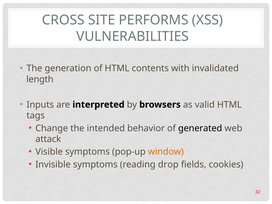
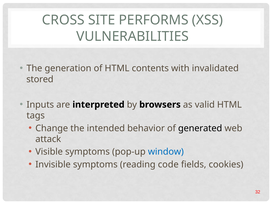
length: length -> stored
window colour: orange -> blue
drop: drop -> code
